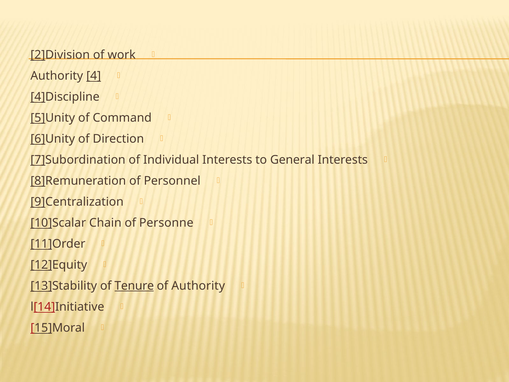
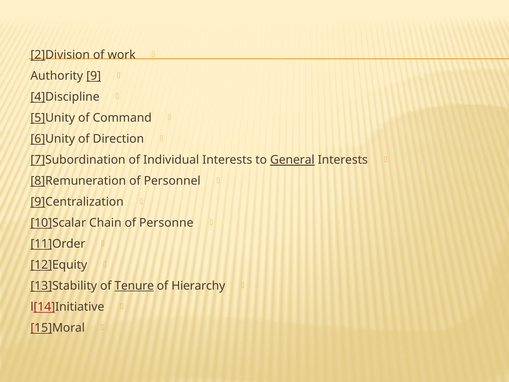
4: 4 -> 9
General underline: none -> present
of Authority: Authority -> Hierarchy
